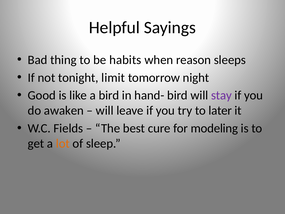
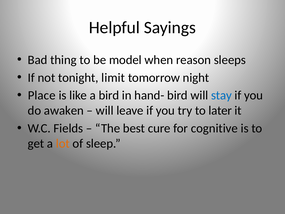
habits: habits -> model
Good: Good -> Place
stay colour: purple -> blue
modeling: modeling -> cognitive
